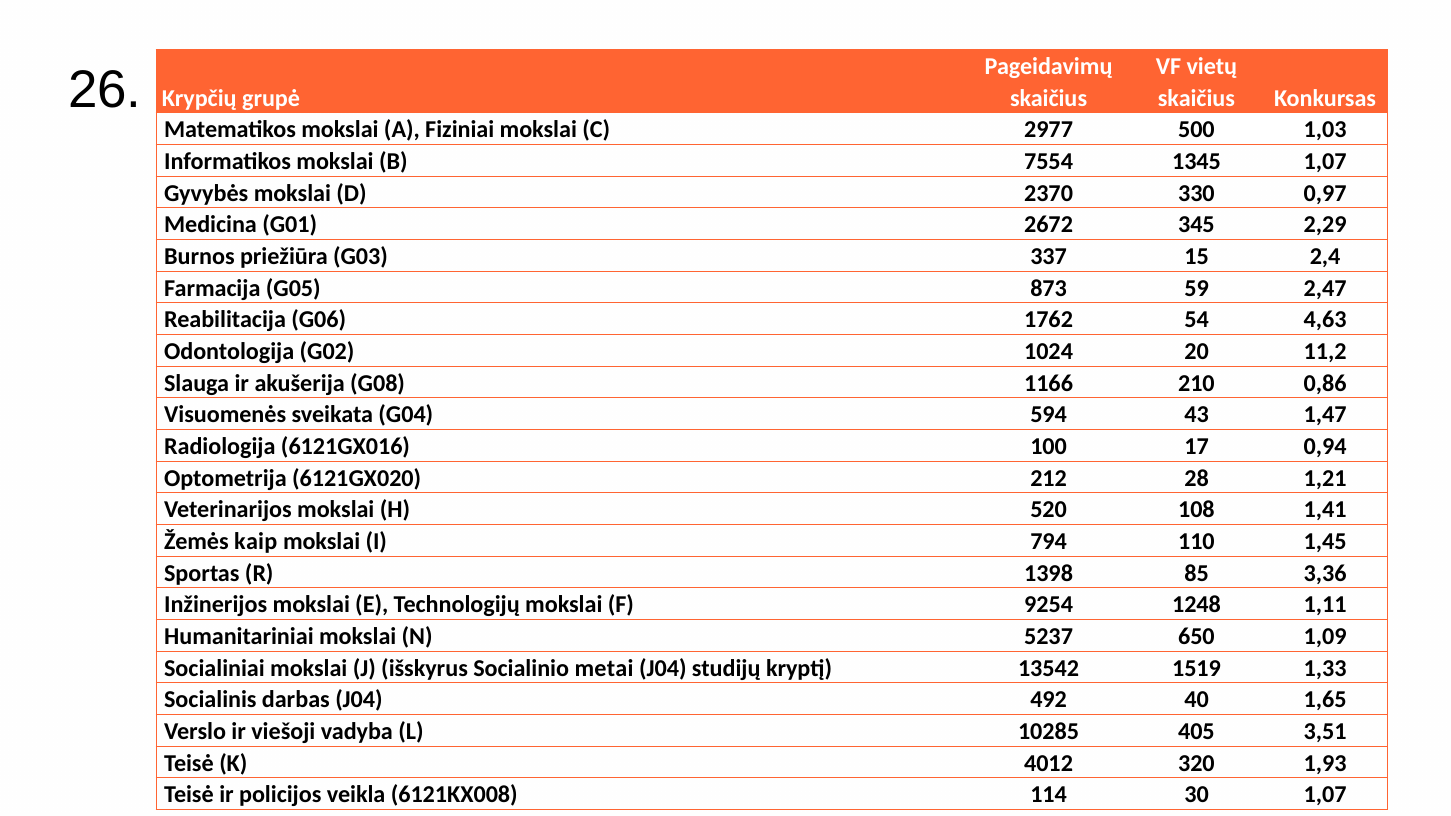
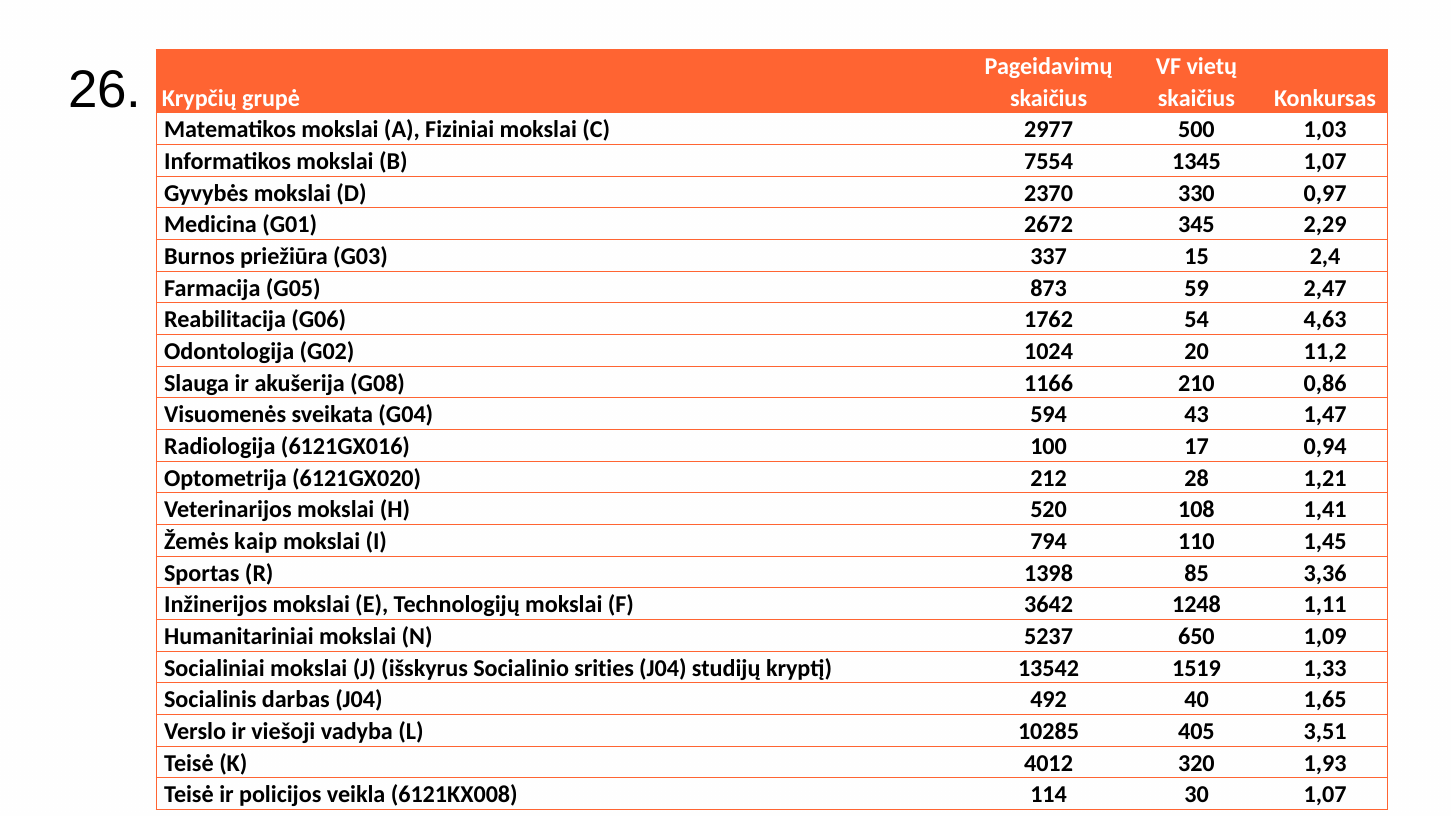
9254: 9254 -> 3642
metai: metai -> srities
